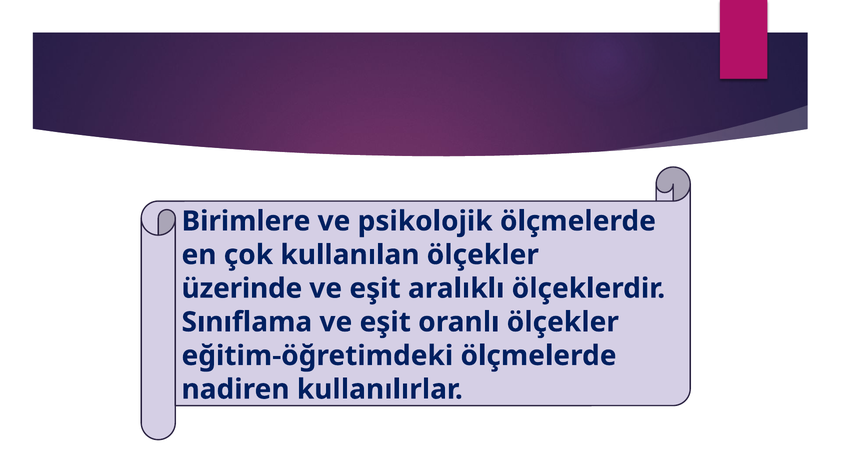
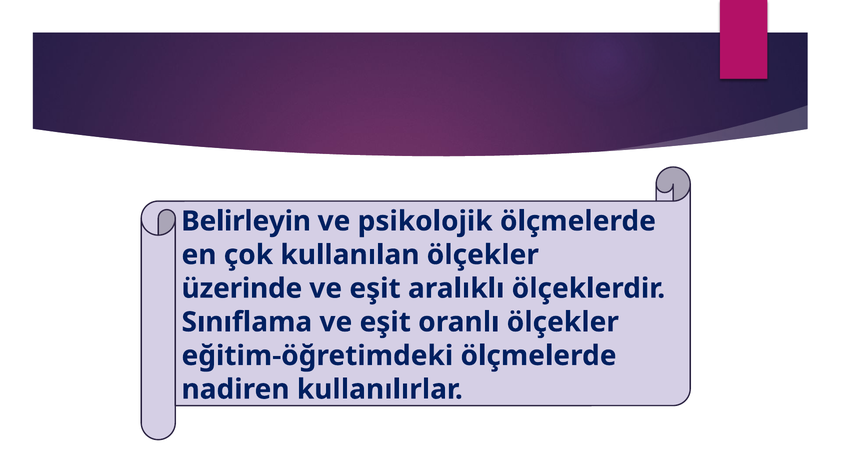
Birimlere: Birimlere -> Belirleyin
